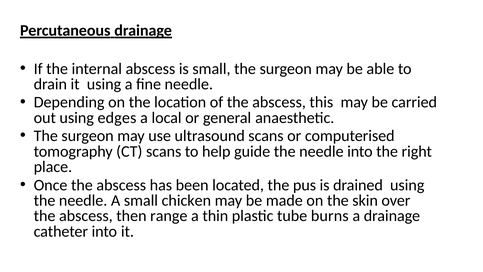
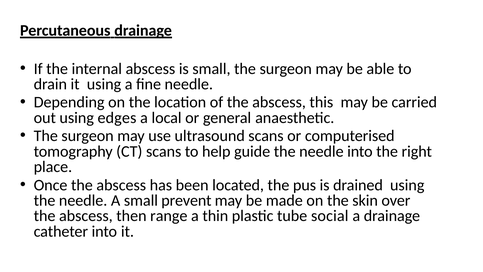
chicken: chicken -> prevent
burns: burns -> social
